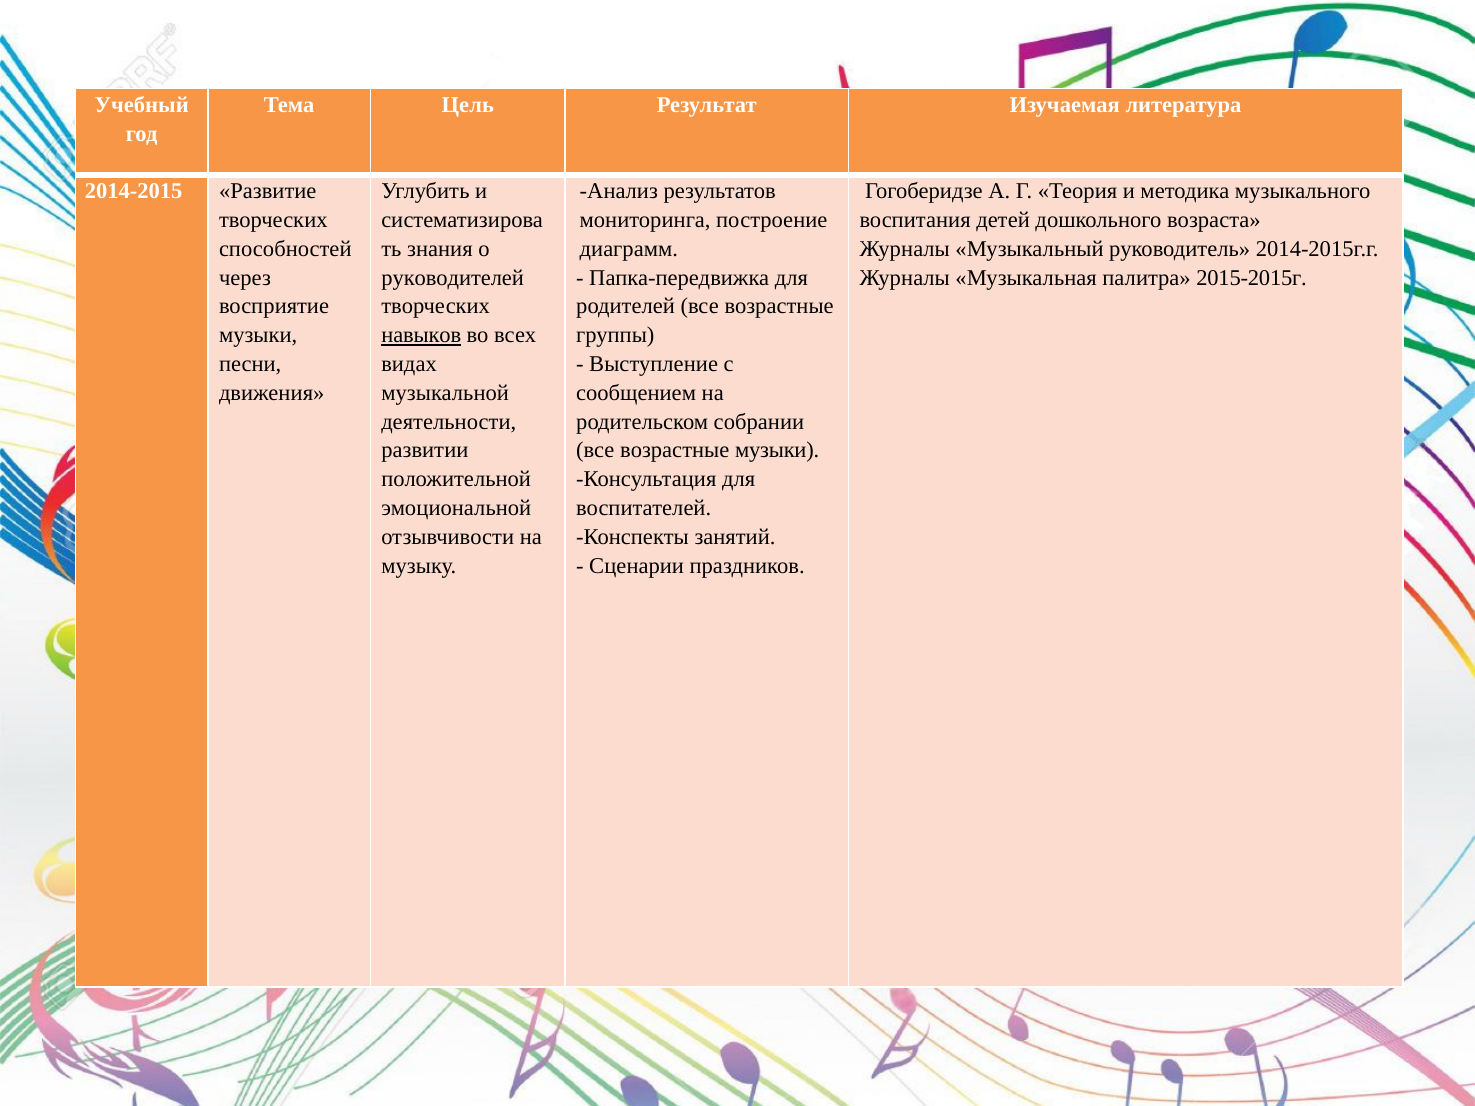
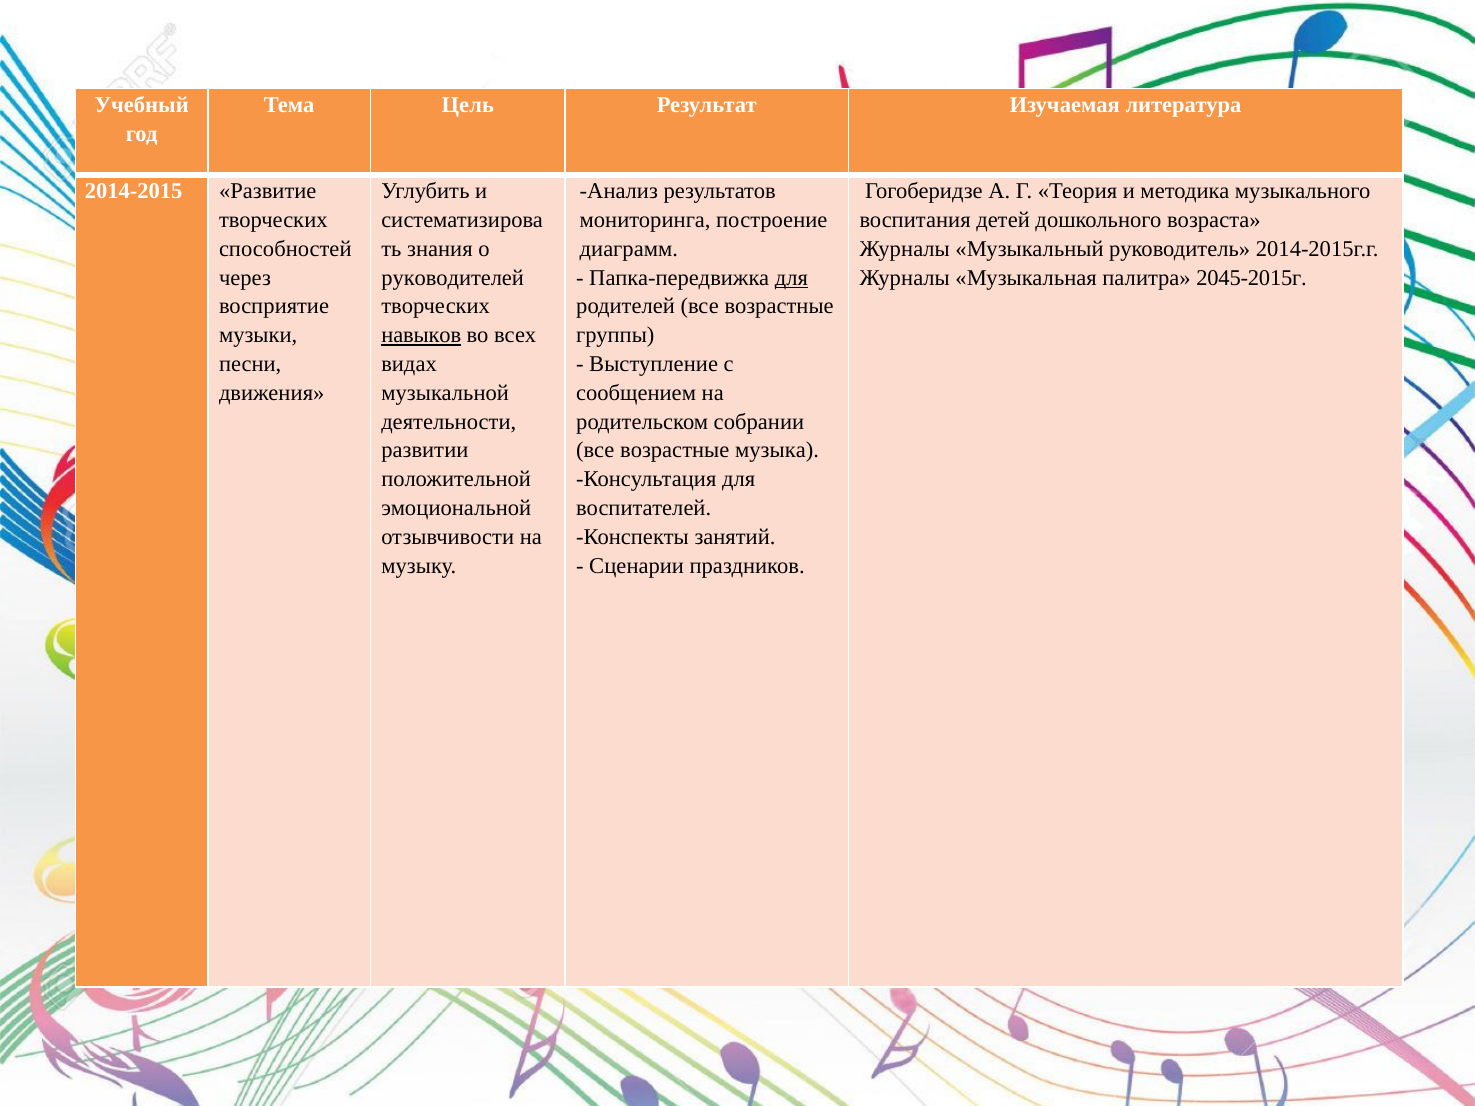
для at (791, 278) underline: none -> present
2015-2015г: 2015-2015г -> 2045-2015г
возрастные музыки: музыки -> музыка
